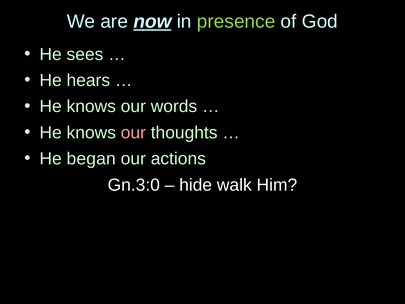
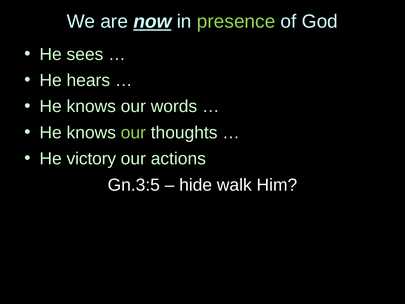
our at (133, 133) colour: pink -> light green
began: began -> victory
Gn.3:0: Gn.3:0 -> Gn.3:5
